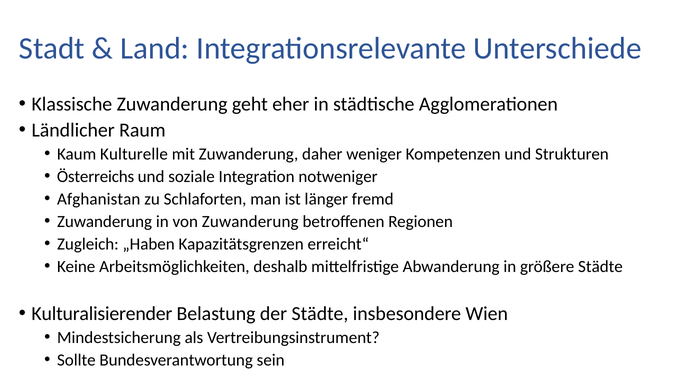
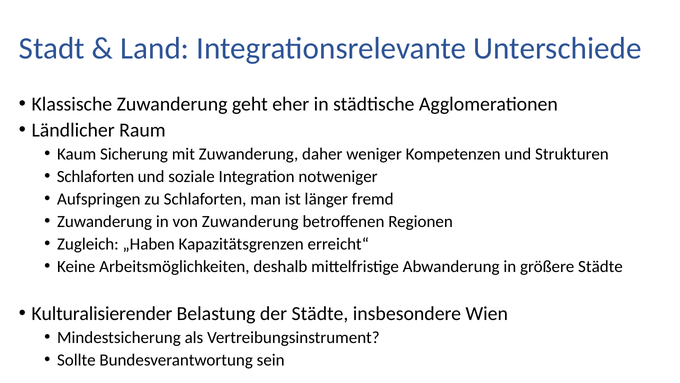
Kulturelle: Kulturelle -> Sicherung
Österreichs at (96, 176): Österreichs -> Schlaforten
Afghanistan: Afghanistan -> Aufspringen
